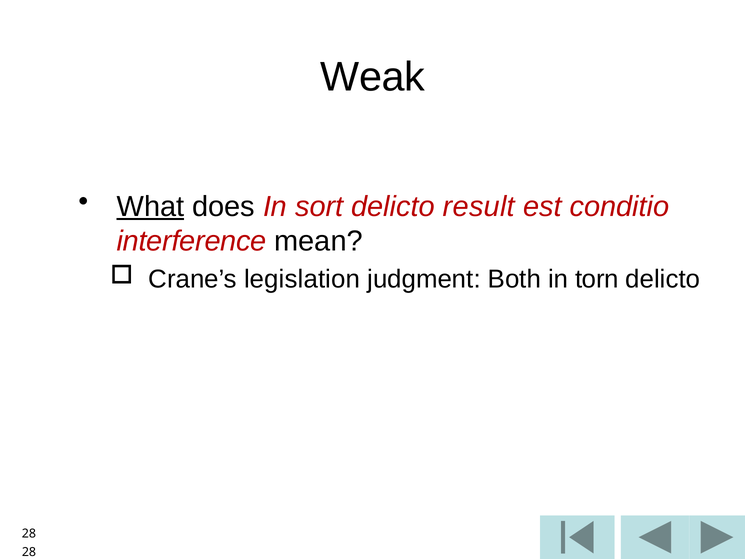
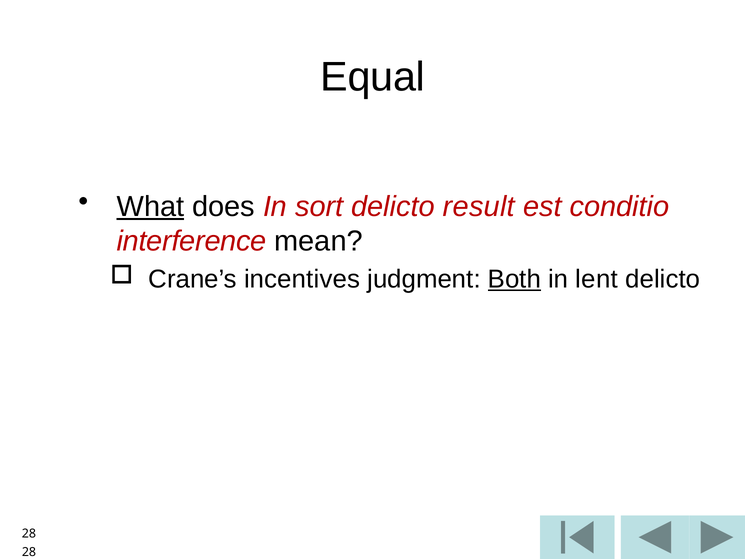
Weak: Weak -> Equal
legislation: legislation -> incentives
Both underline: none -> present
torn: torn -> lent
